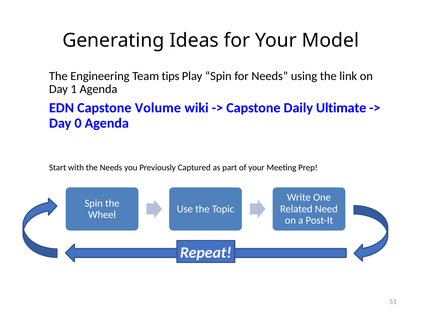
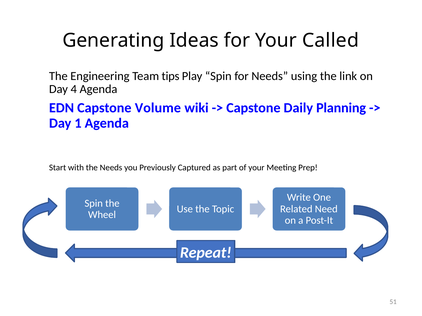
Model: Model -> Called
1: 1 -> 4
Ultimate: Ultimate -> Planning
0: 0 -> 1
